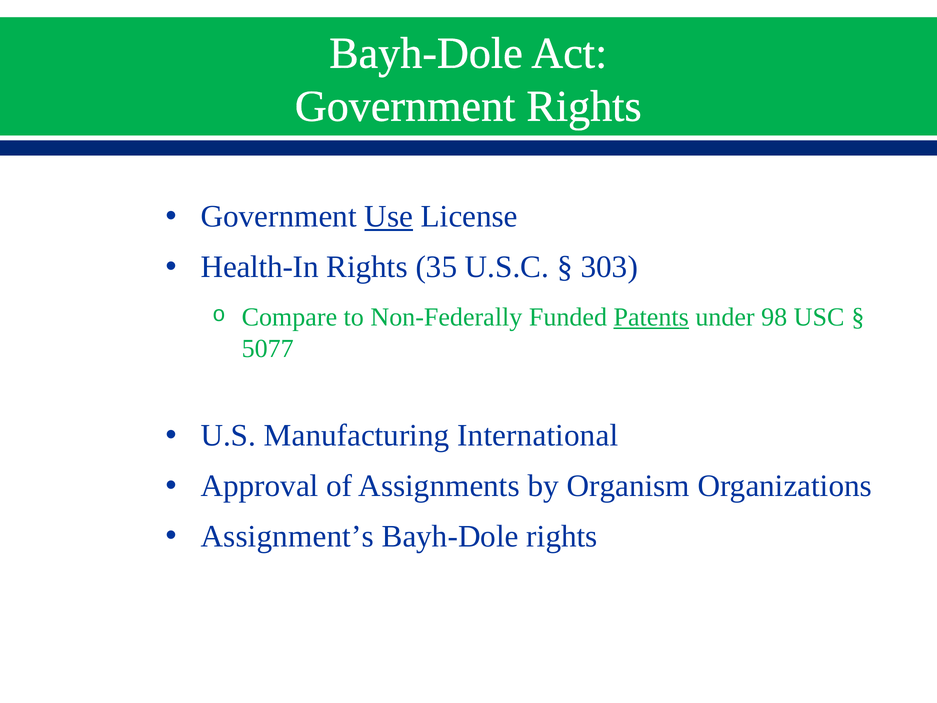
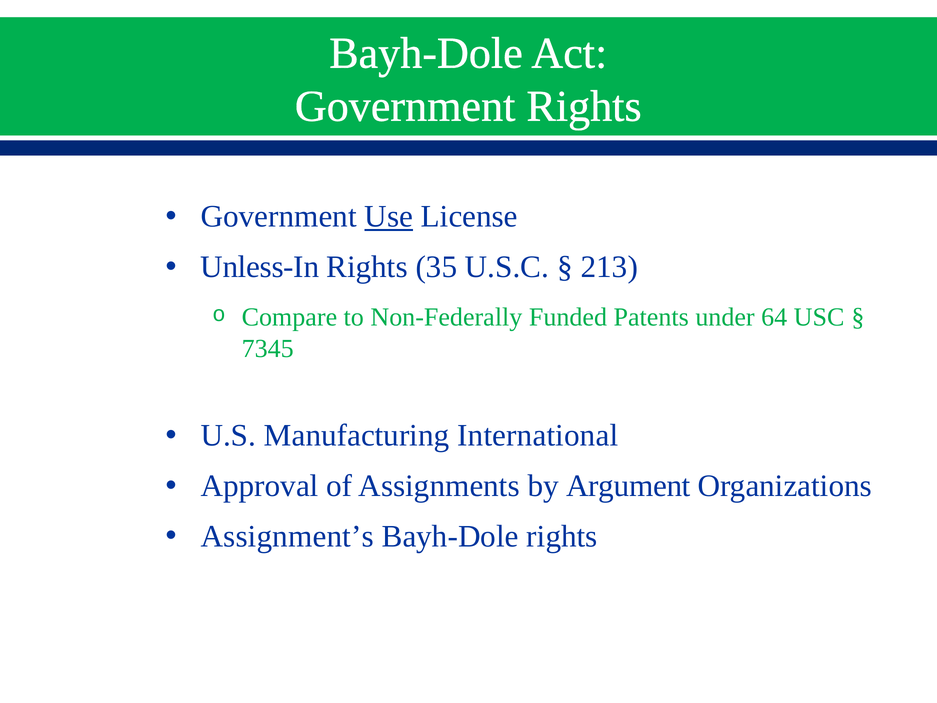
Health-In: Health-In -> Unless-In
303: 303 -> 213
Patents underline: present -> none
98: 98 -> 64
5077: 5077 -> 7345
Organism: Organism -> Argument
